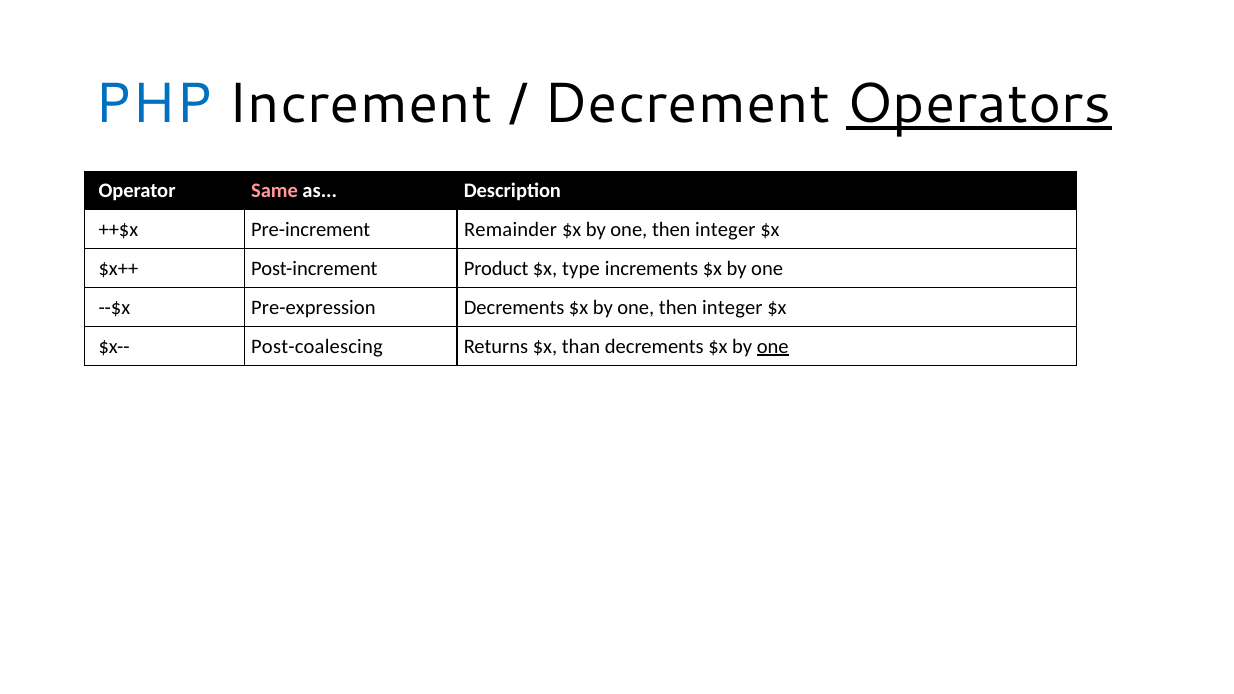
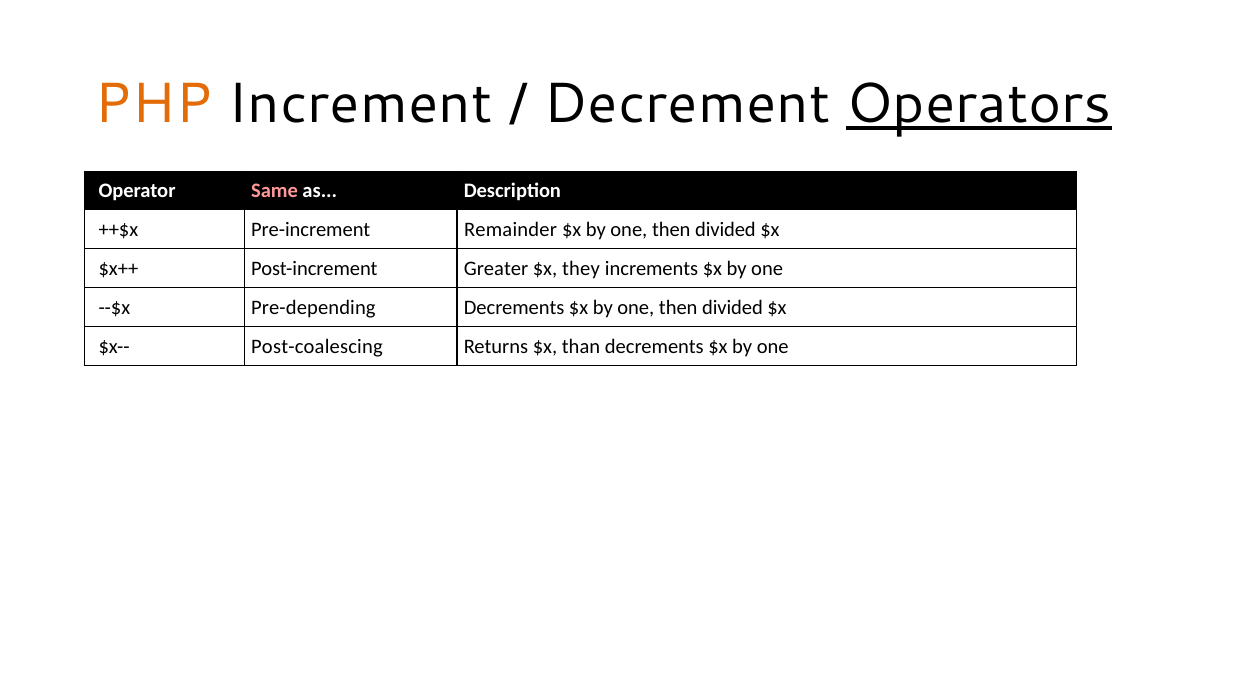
PHP colour: blue -> orange
integer at (725, 230): integer -> divided
Product: Product -> Greater
type: type -> they
Pre-expression: Pre-expression -> Pre-depending
integer at (732, 307): integer -> divided
one at (773, 346) underline: present -> none
